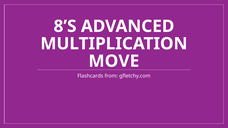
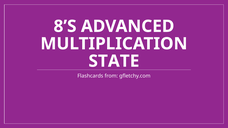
MOVE: MOVE -> STATE
